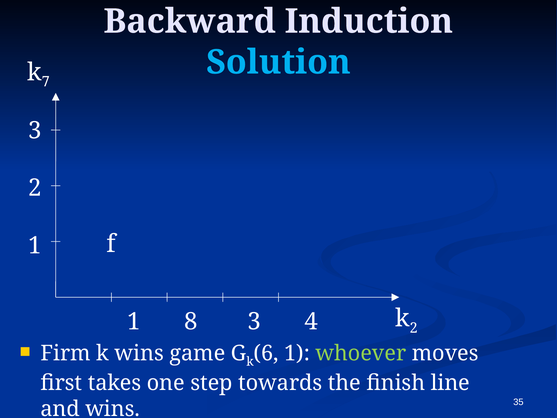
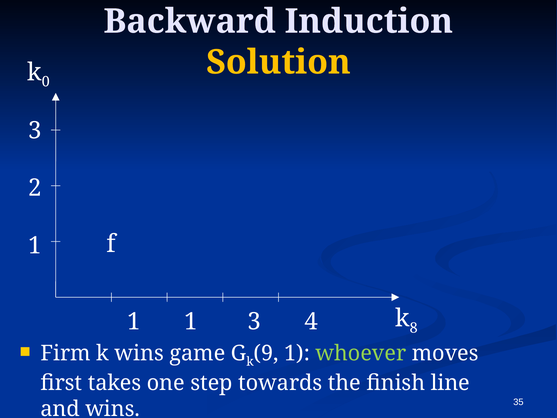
Solution colour: light blue -> yellow
7: 7 -> 0
k 2: 2 -> 8
1 8: 8 -> 1
6: 6 -> 9
